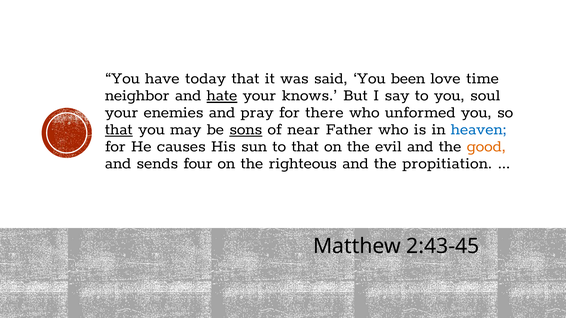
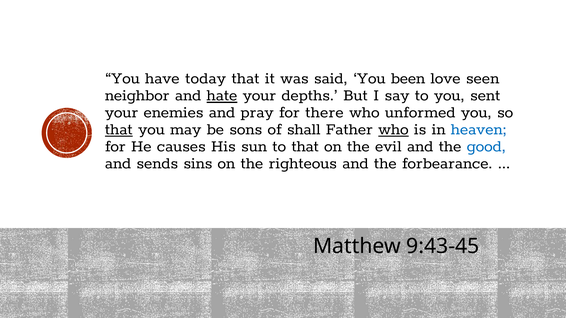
time: time -> seen
knows: knows -> depths
soul: soul -> sent
sons underline: present -> none
near: near -> shall
who at (393, 129) underline: none -> present
good colour: orange -> blue
four: four -> sins
propitiation: propitiation -> forbearance
2:43-45: 2:43-45 -> 9:43-45
